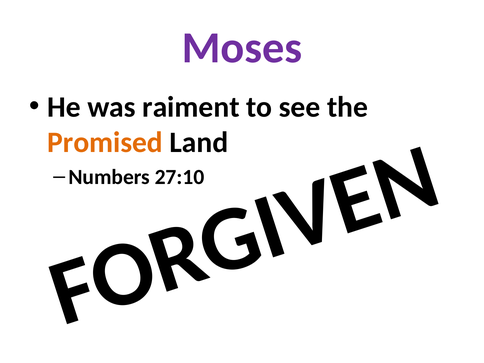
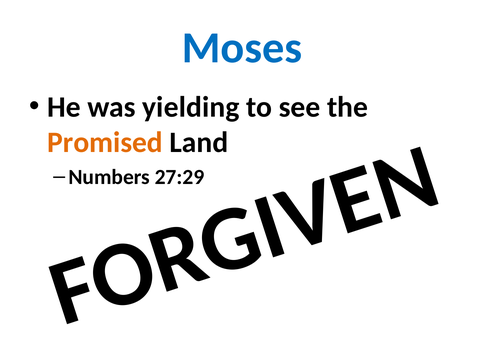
Moses colour: purple -> blue
raiment: raiment -> yielding
27:10: 27:10 -> 27:29
